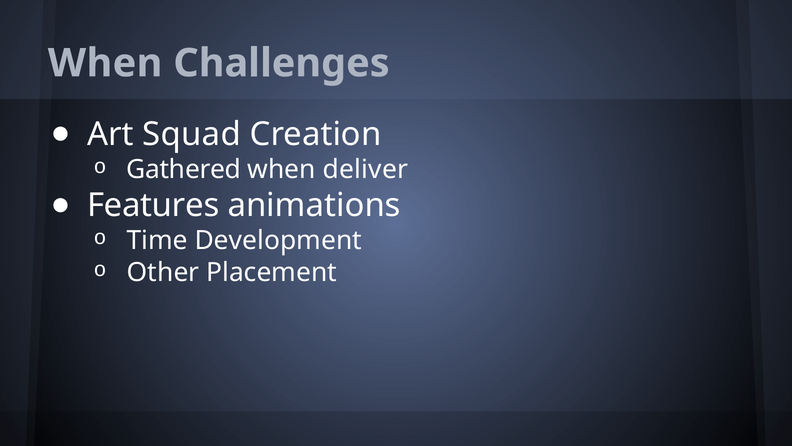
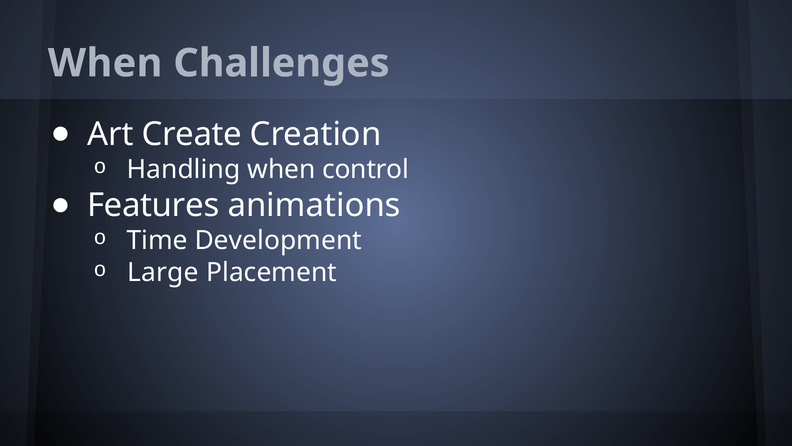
Squad: Squad -> Create
Gathered: Gathered -> Handling
deliver: deliver -> control
Other: Other -> Large
